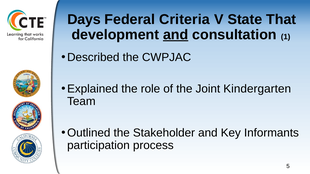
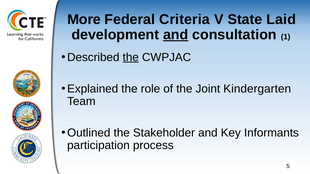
Days: Days -> More
That: That -> Laid
the at (131, 57) underline: none -> present
